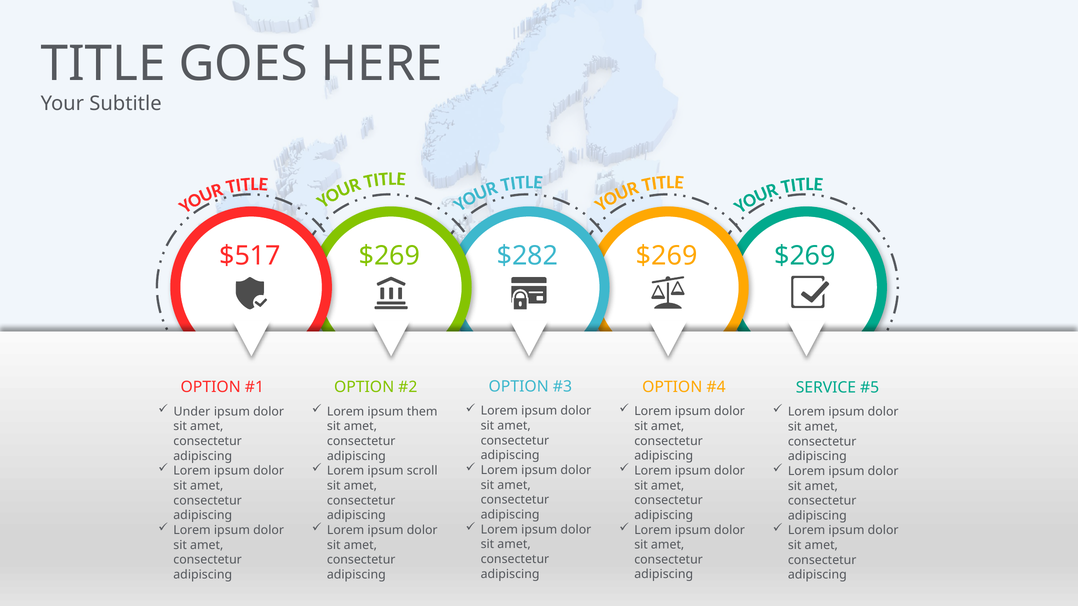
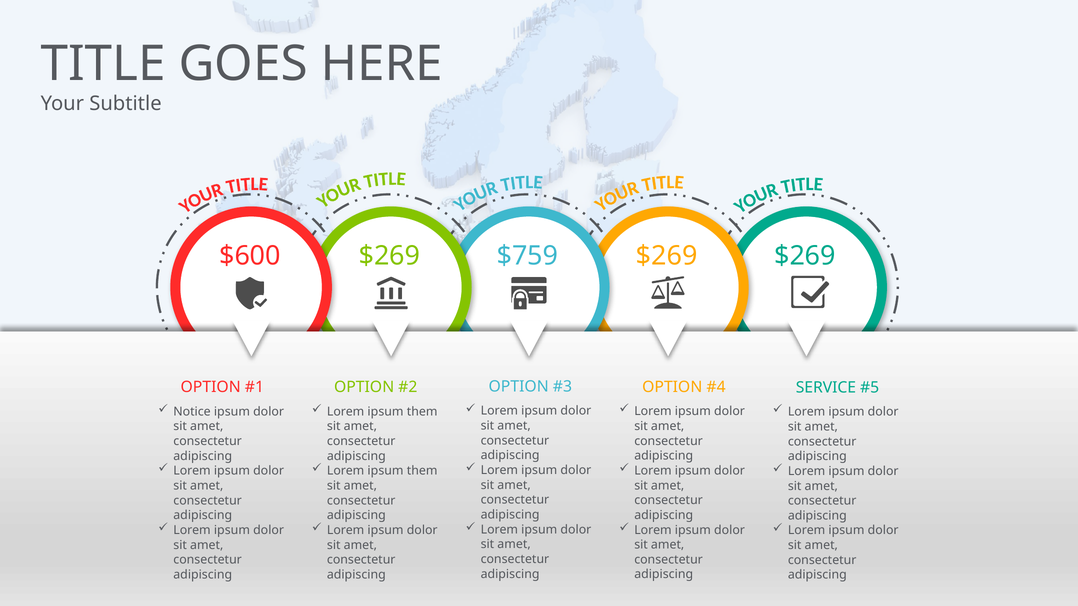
$517: $517 -> $600
$282: $282 -> $759
Under: Under -> Notice
scroll at (422, 471): scroll -> them
